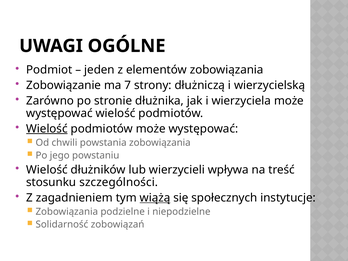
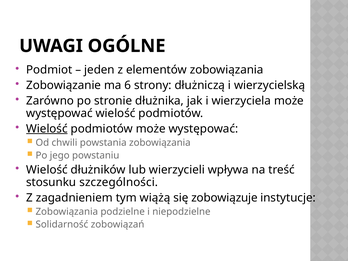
7: 7 -> 6
wiążą underline: present -> none
społecznych: społecznych -> zobowiązuje
